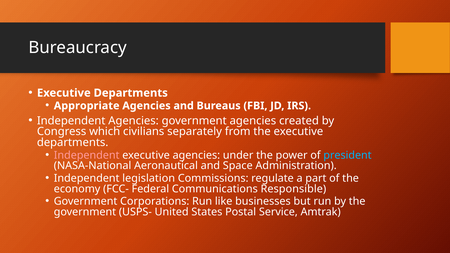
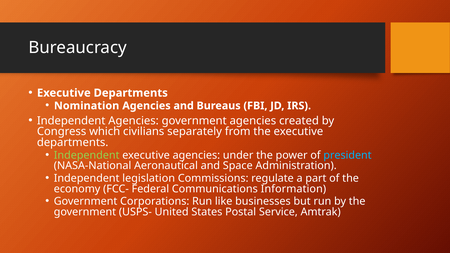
Appropriate: Appropriate -> Nomination
Independent at (87, 155) colour: pink -> light green
Responsible: Responsible -> Information
